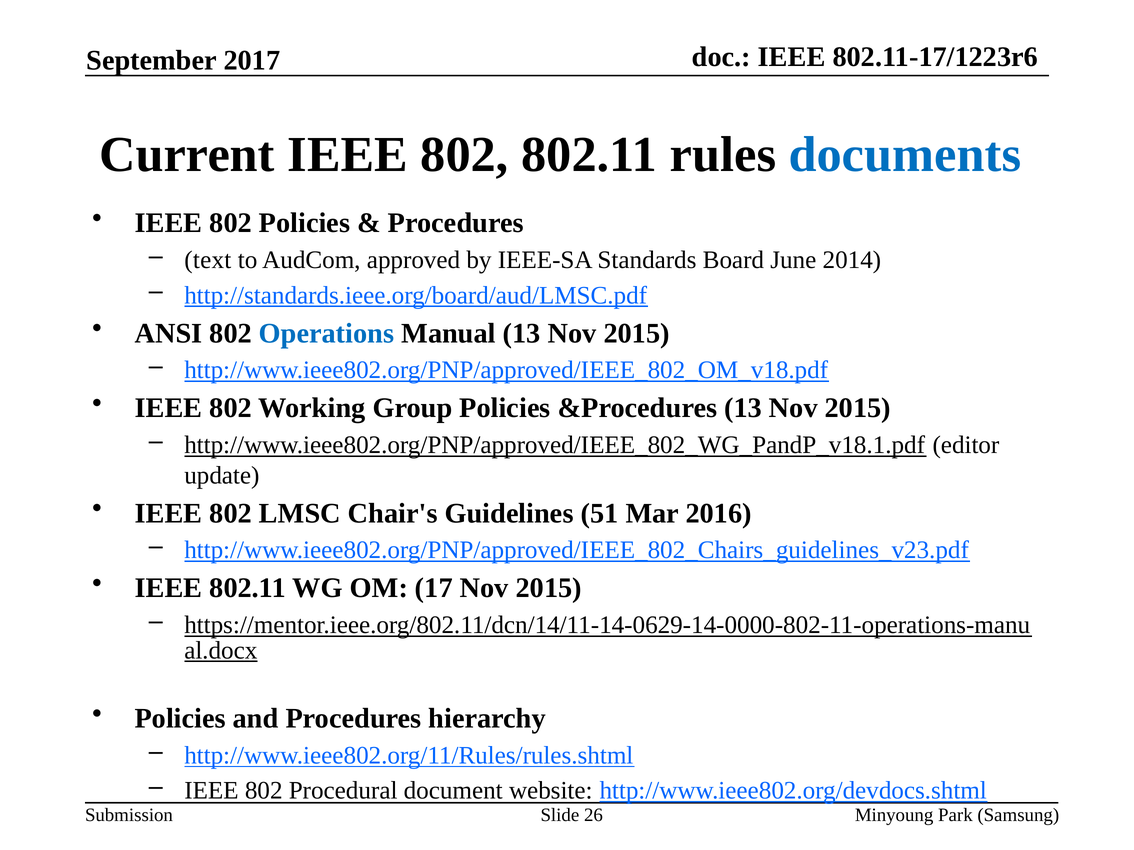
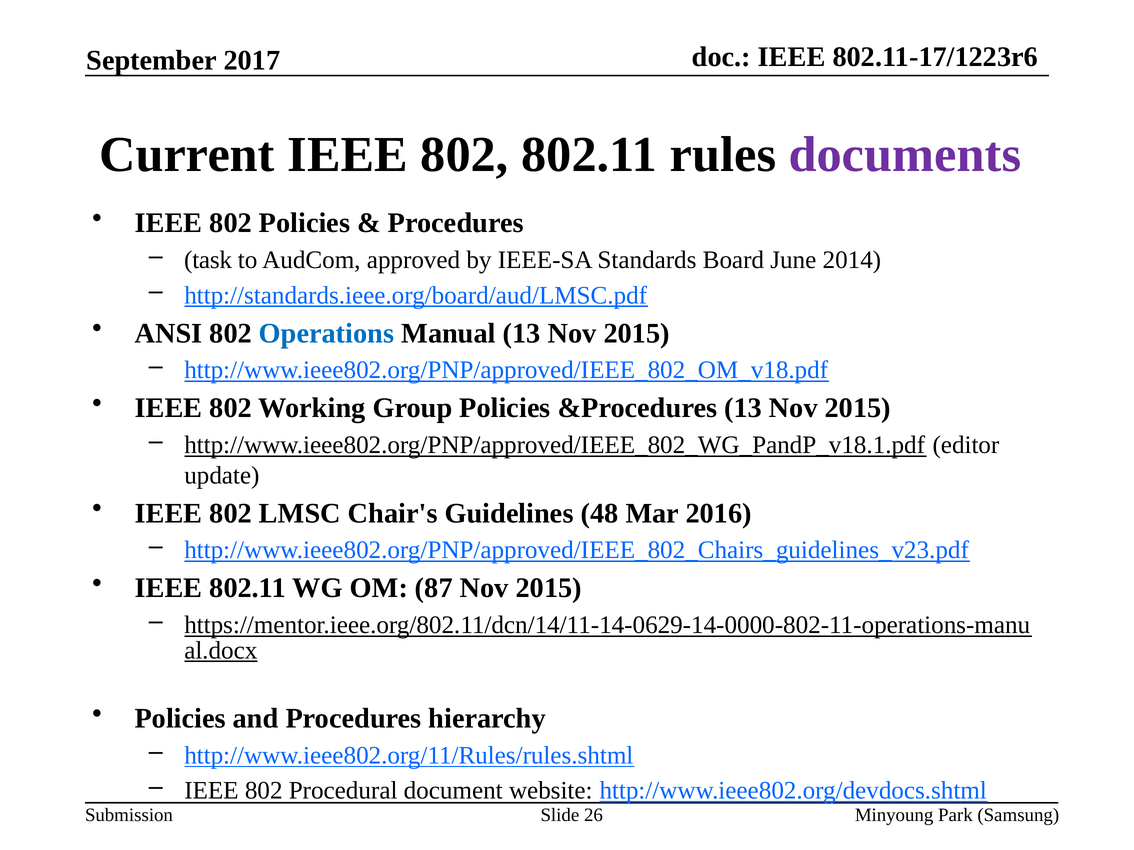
documents colour: blue -> purple
text: text -> task
51: 51 -> 48
17: 17 -> 87
